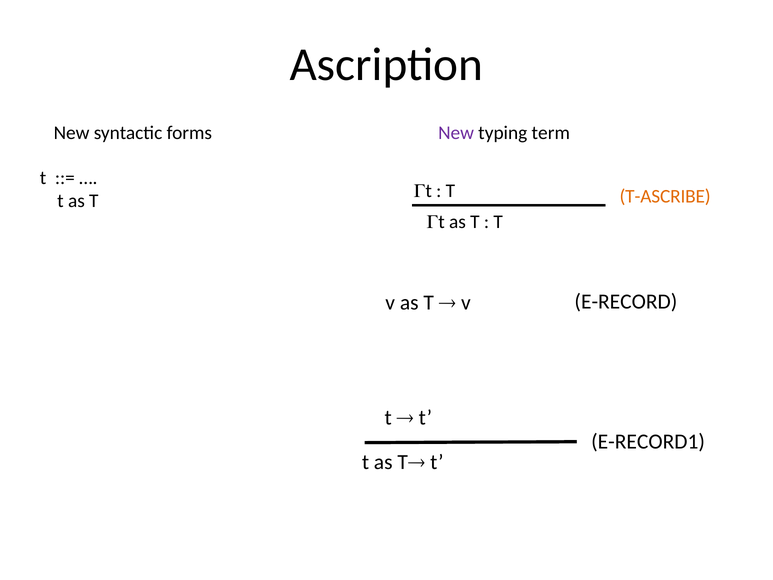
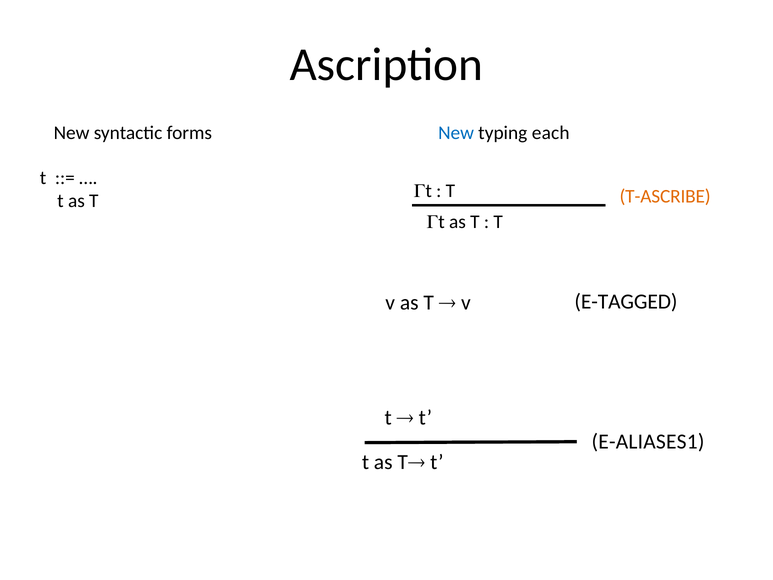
New at (456, 133) colour: purple -> blue
term: term -> each
E-RECORD: E-RECORD -> E-TAGGED
E-RECORD1: E-RECORD1 -> E-ALIASES1
